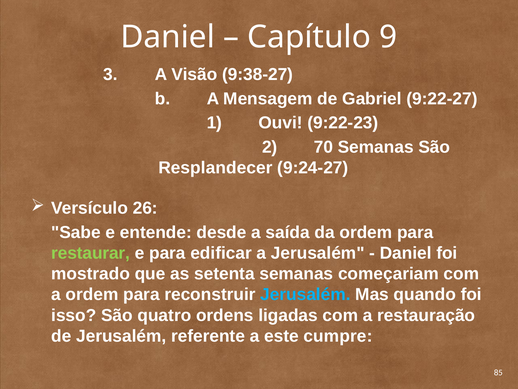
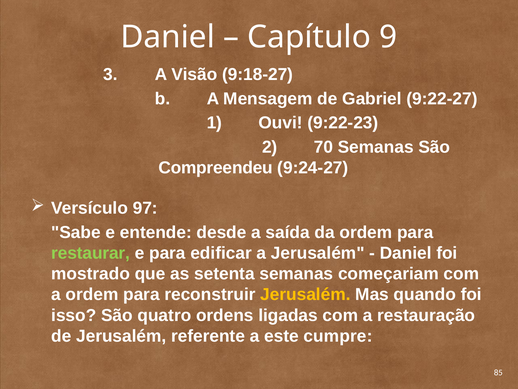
9:38-27: 9:38-27 -> 9:18-27
Resplandecer: Resplandecer -> Compreendeu
26: 26 -> 97
Jerusalém at (305, 294) colour: light blue -> yellow
